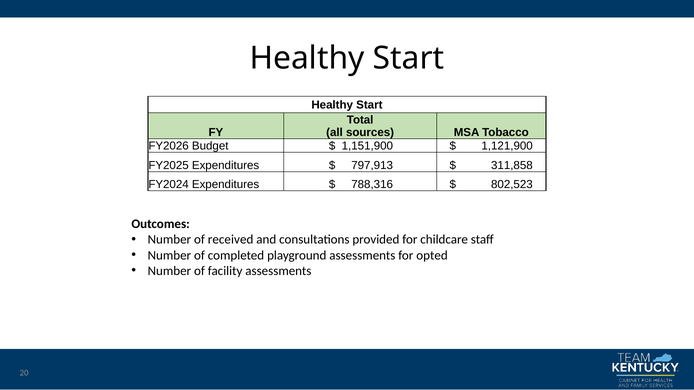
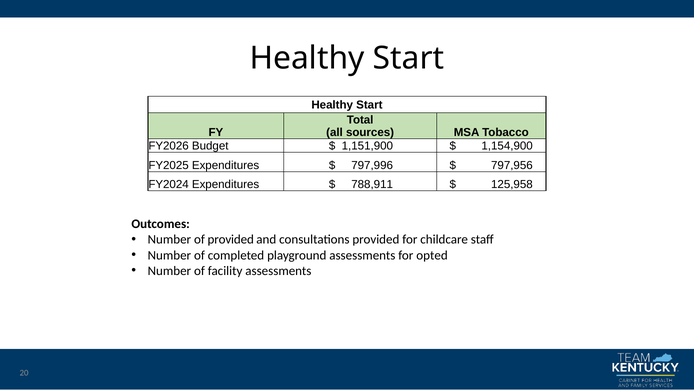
1,121,900: 1,121,900 -> 1,154,900
797,913: 797,913 -> 797,996
311,858: 311,858 -> 797,956
788,316: 788,316 -> 788,911
802,523: 802,523 -> 125,958
of received: received -> provided
